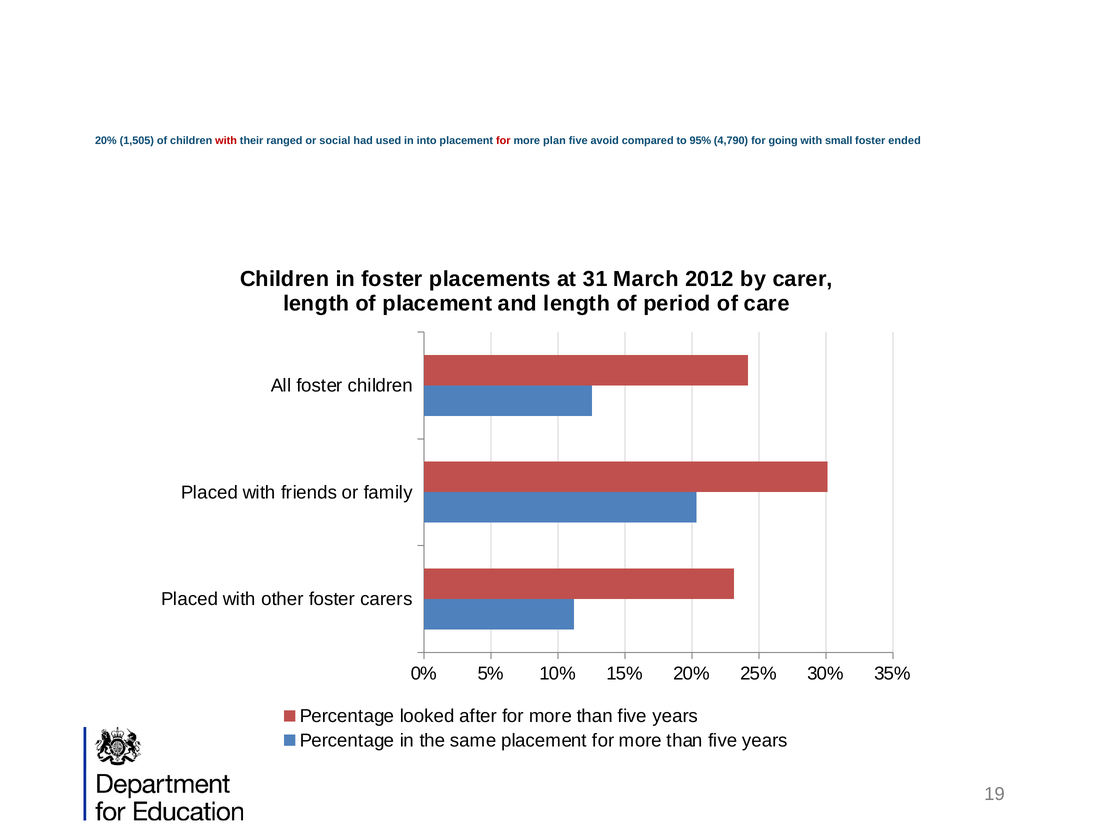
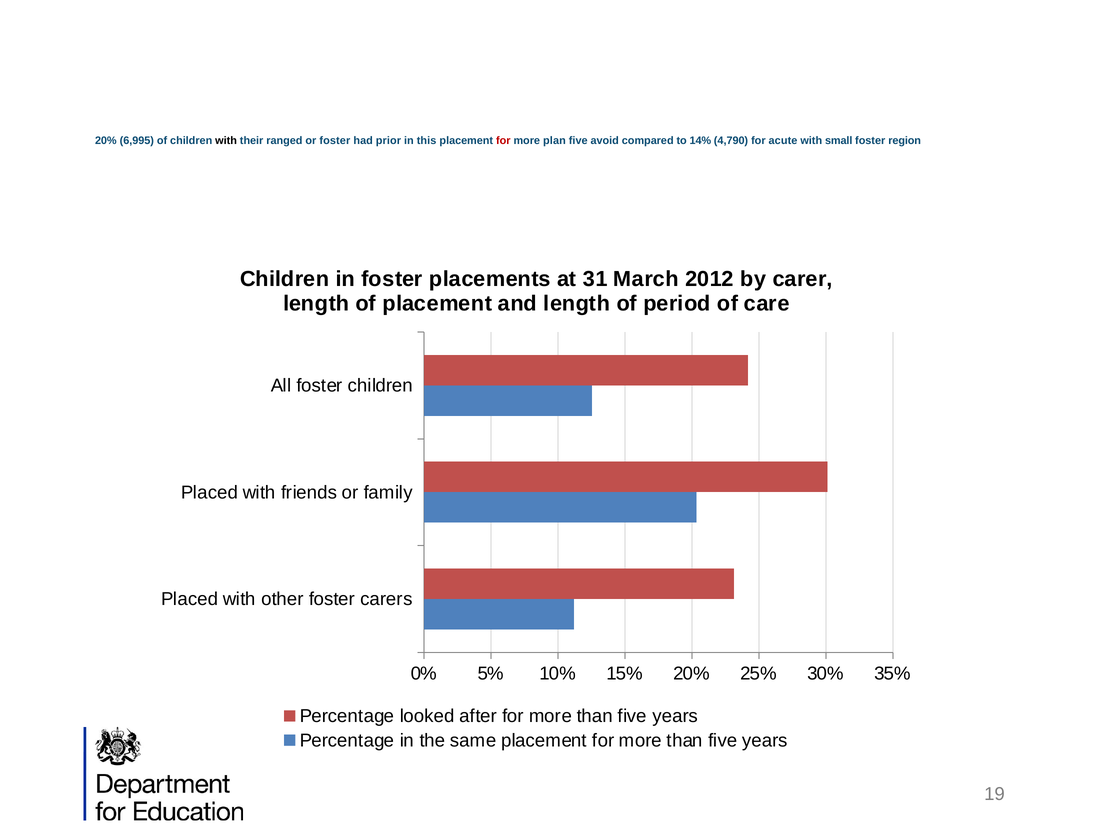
1,505: 1,505 -> 6,995
with at (226, 141) colour: red -> black
or social: social -> foster
used: used -> prior
into: into -> this
95%: 95% -> 14%
going: going -> acute
ended: ended -> region
